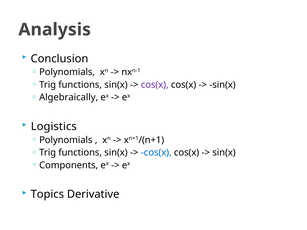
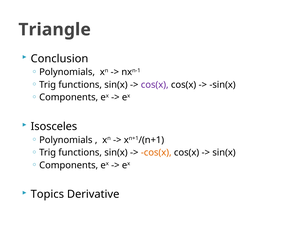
Analysis: Analysis -> Triangle
Algebraically at (69, 97): Algebraically -> Components
Logistics: Logistics -> Isosceles
cos(x at (156, 153) colour: blue -> orange
